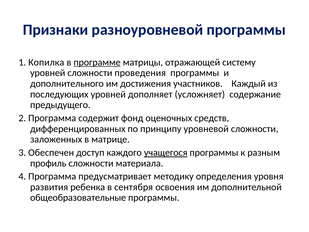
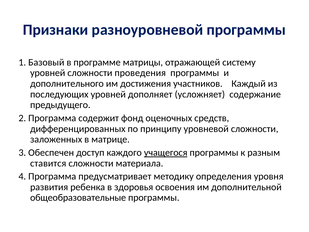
Копилка: Копилка -> Базовый
программе underline: present -> none
профиль: профиль -> ставится
сентября: сентября -> здоровья
